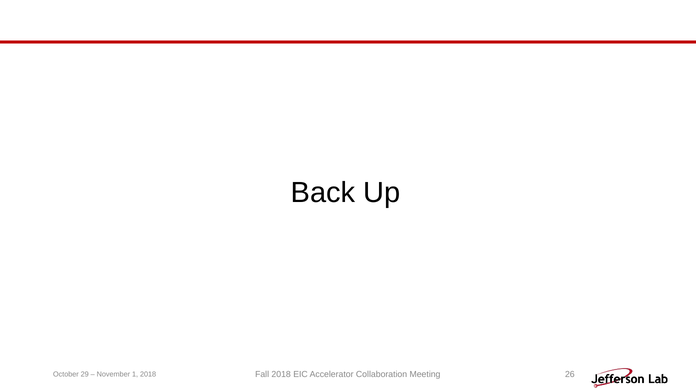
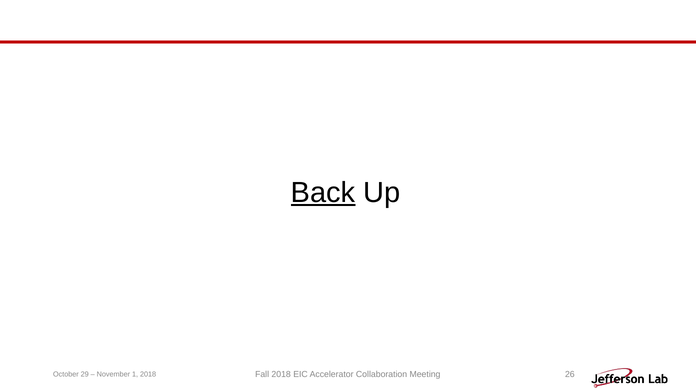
Back underline: none -> present
